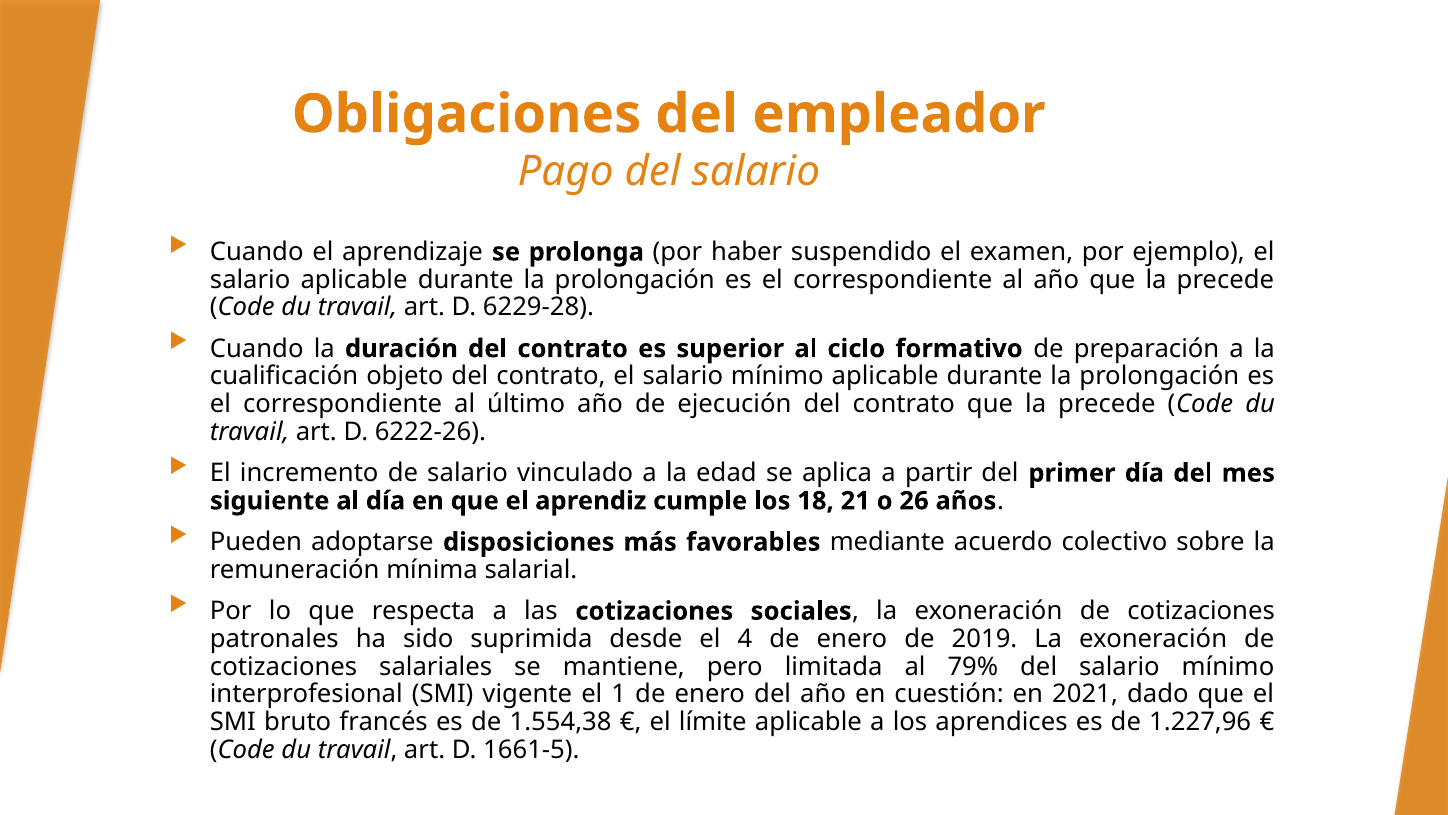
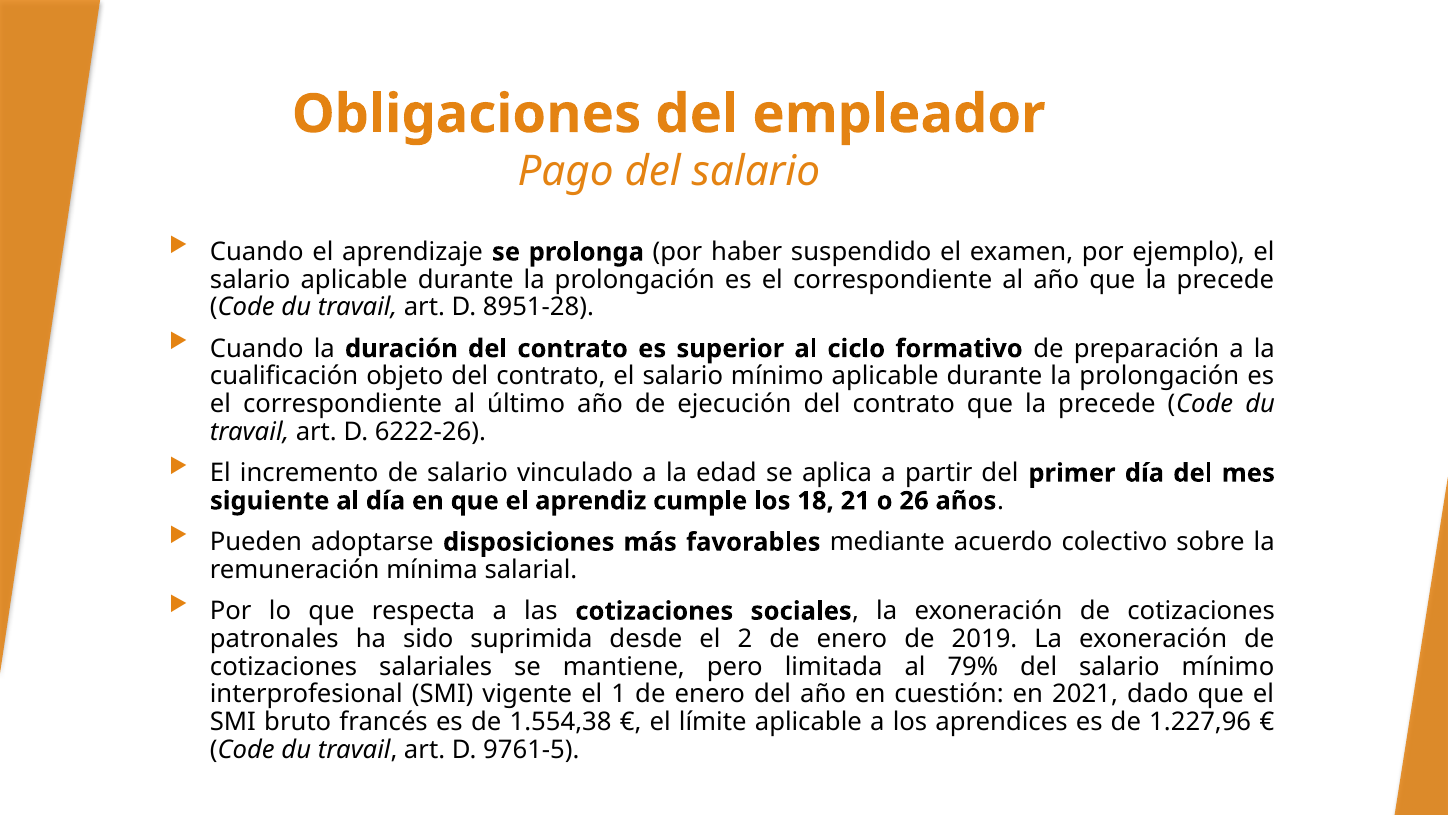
6229-28: 6229-28 -> 8951-28
4: 4 -> 2
1661-5: 1661-5 -> 9761-5
